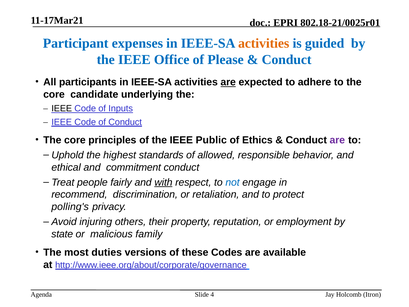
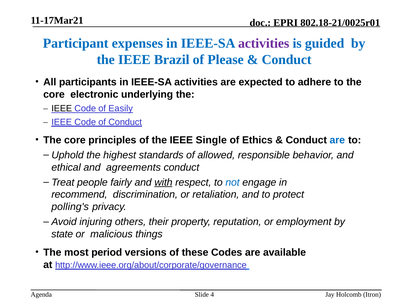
activities at (264, 43) colour: orange -> purple
Office: Office -> Brazil
are at (228, 82) underline: present -> none
candidate: candidate -> electronic
Inputs: Inputs -> Easily
Public: Public -> Single
are at (337, 140) colour: purple -> blue
commitment: commitment -> agreements
family: family -> things
duties: duties -> period
